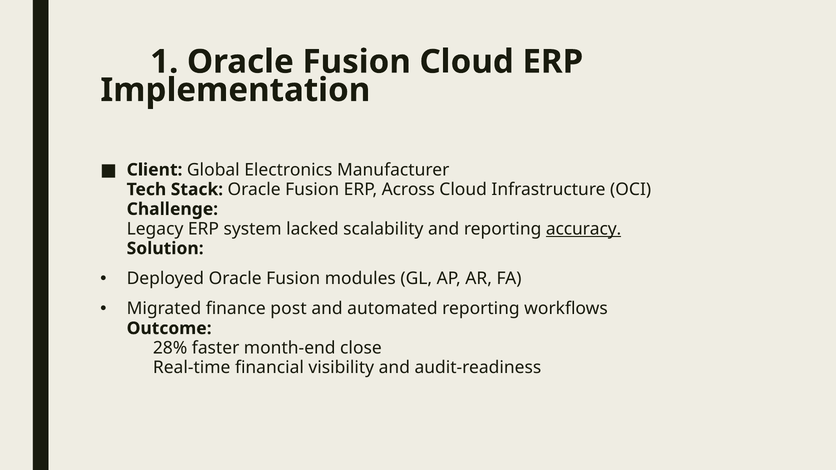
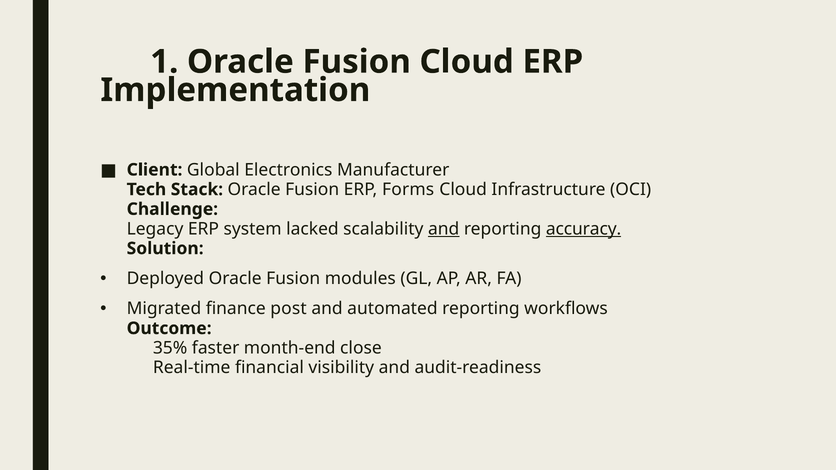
Across: Across -> Forms
and at (444, 229) underline: none -> present
28%: 28% -> 35%
